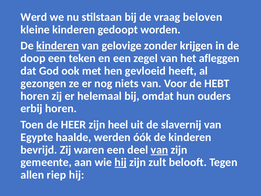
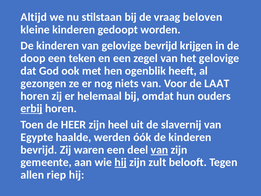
Werd: Werd -> Altijd
kinderen at (58, 46) underline: present -> none
gelovige zonder: zonder -> bevrijd
het afleggen: afleggen -> gelovige
gevloeid: gevloeid -> ogenblik
HEBT: HEBT -> LAAT
erbij underline: none -> present
